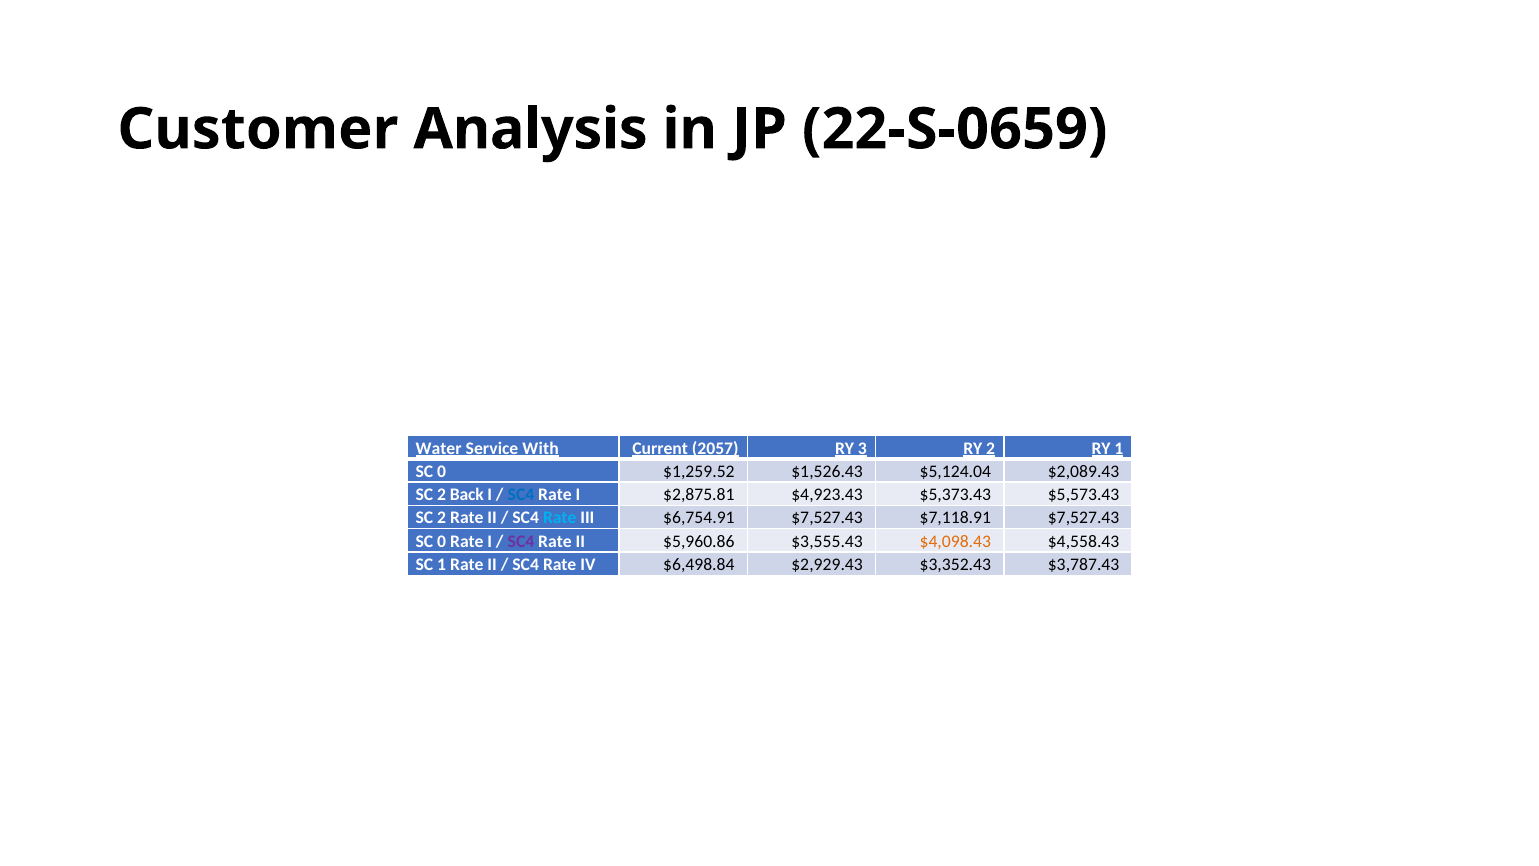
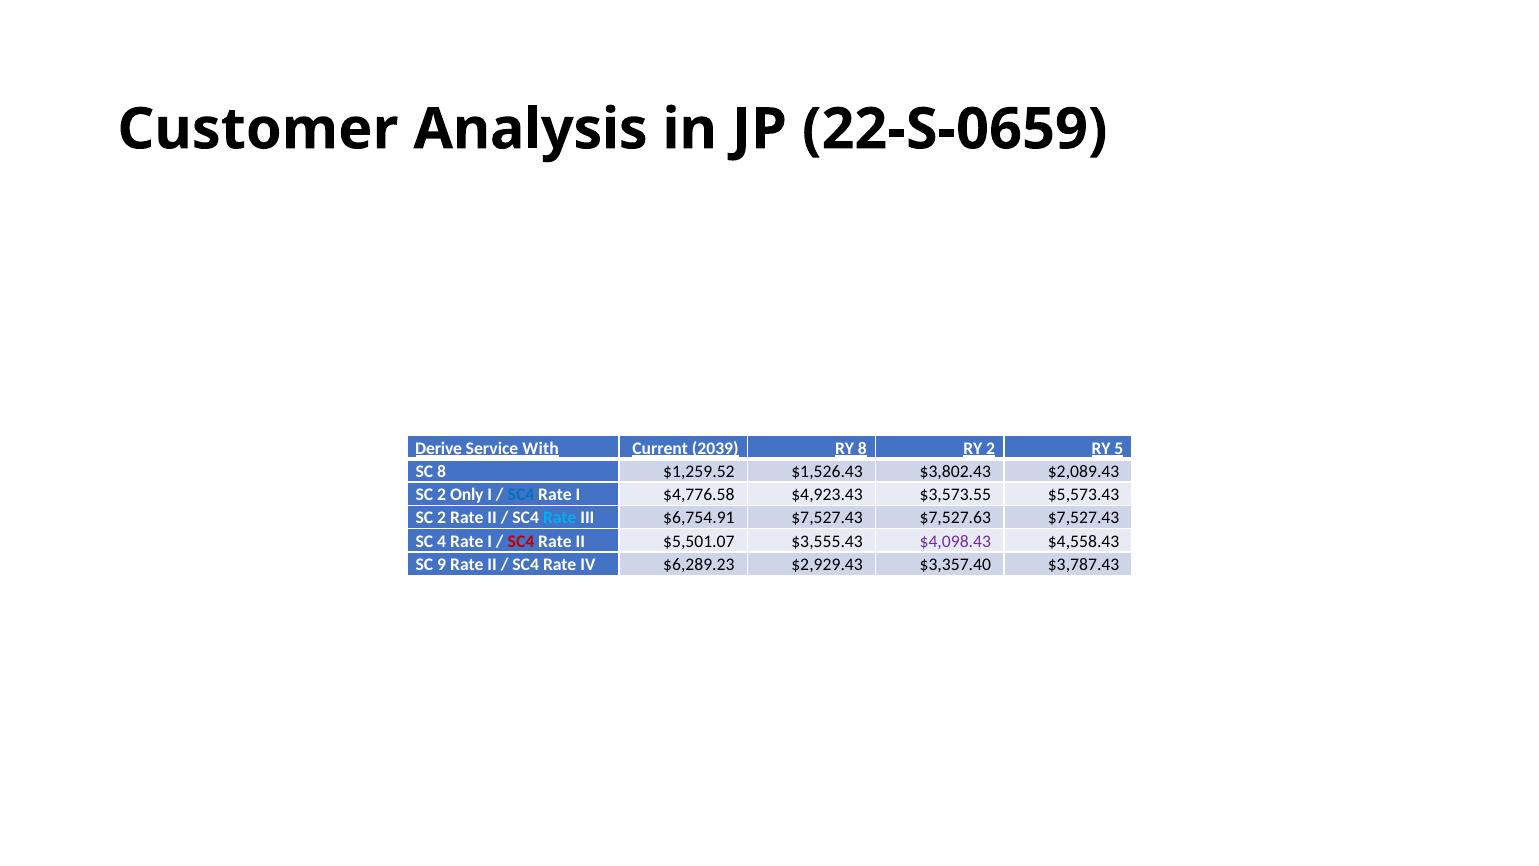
Water: Water -> Derive
2057: 2057 -> 2039
RY 3: 3 -> 8
RY 1: 1 -> 5
0 at (441, 471): 0 -> 8
$5,124.04: $5,124.04 -> $3,802.43
Back: Back -> Only
$2,875.81: $2,875.81 -> $4,776.58
$5,373.43: $5,373.43 -> $3,573.55
$7,118.91: $7,118.91 -> $7,527.63
0 at (441, 541): 0 -> 4
SC4 at (521, 541) colour: purple -> red
$5,960.86: $5,960.86 -> $5,501.07
$4,098.43 colour: orange -> purple
SC 1: 1 -> 9
$6,498.84: $6,498.84 -> $6,289.23
$3,352.43: $3,352.43 -> $3,357.40
